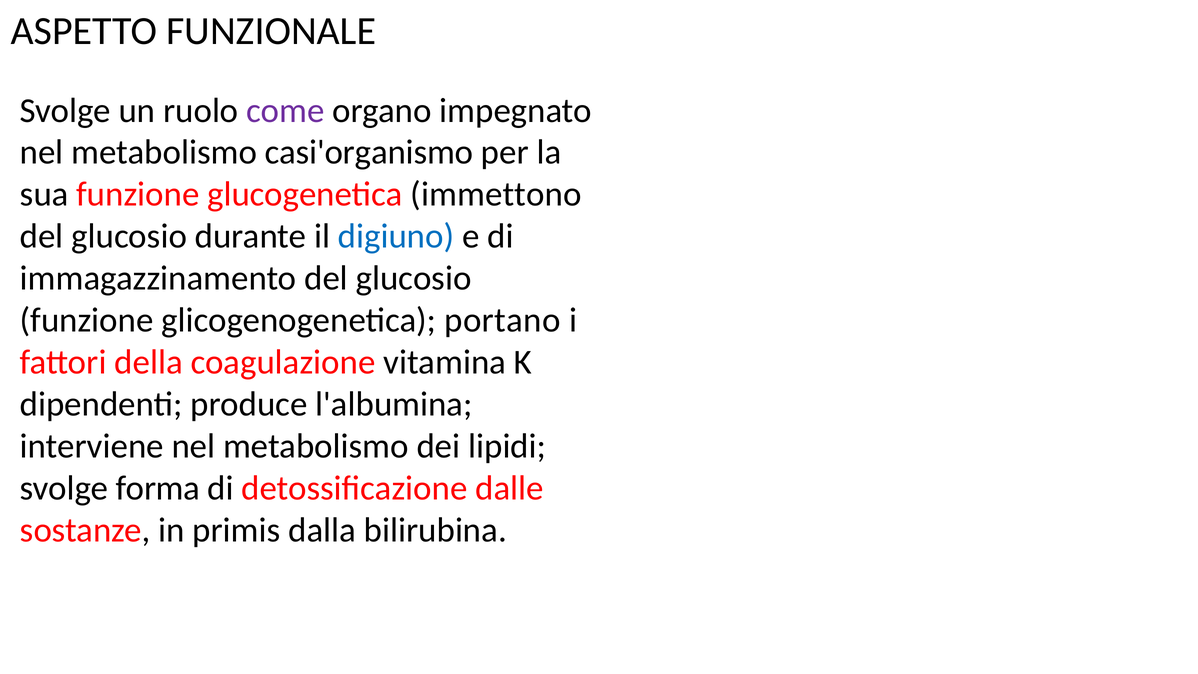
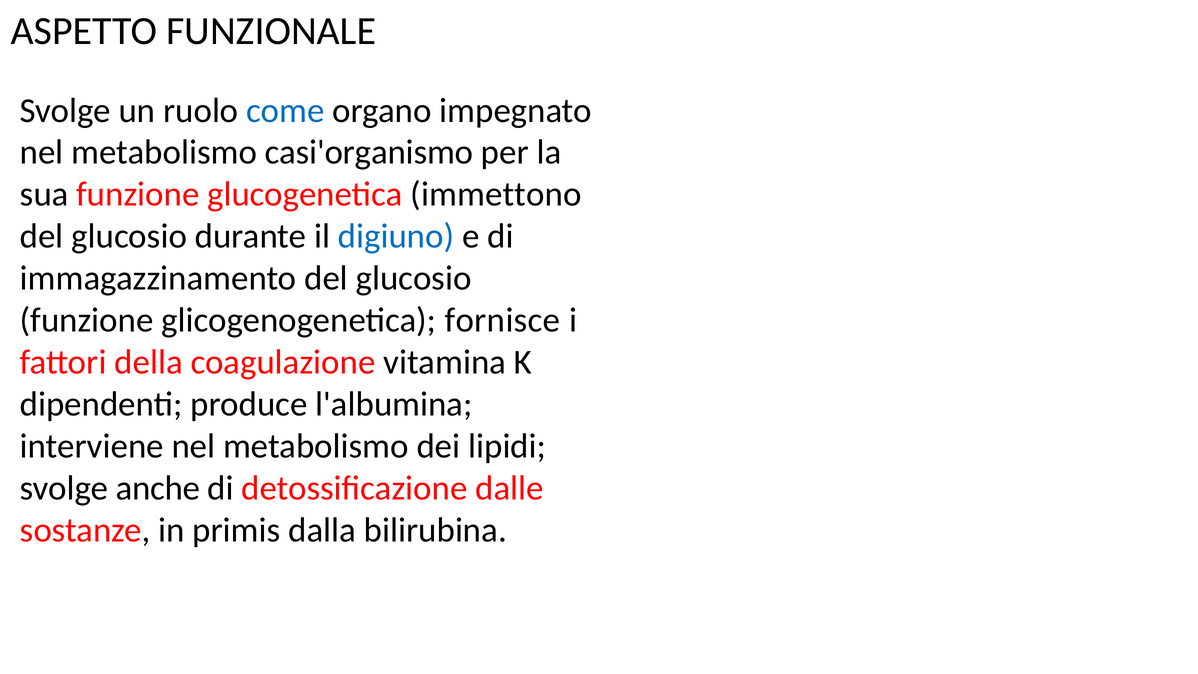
come colour: purple -> blue
portano: portano -> fornisce
forma: forma -> anche
